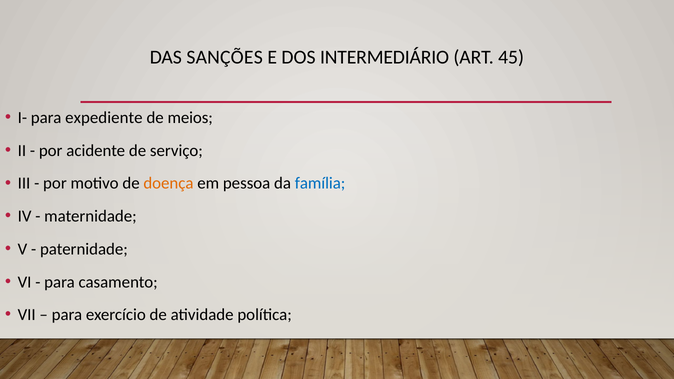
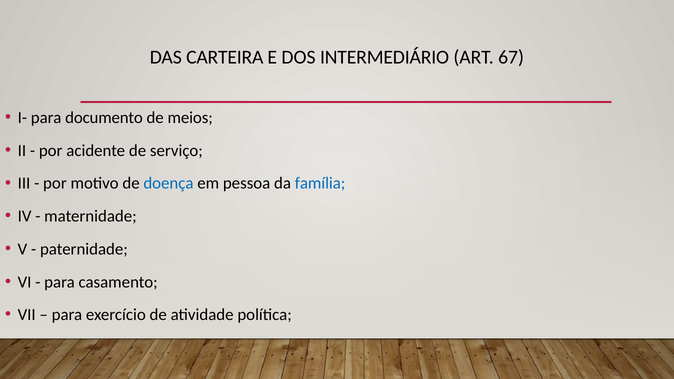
SANÇÕES: SANÇÕES -> CARTEIRA
45: 45 -> 67
expediente: expediente -> documento
doença colour: orange -> blue
